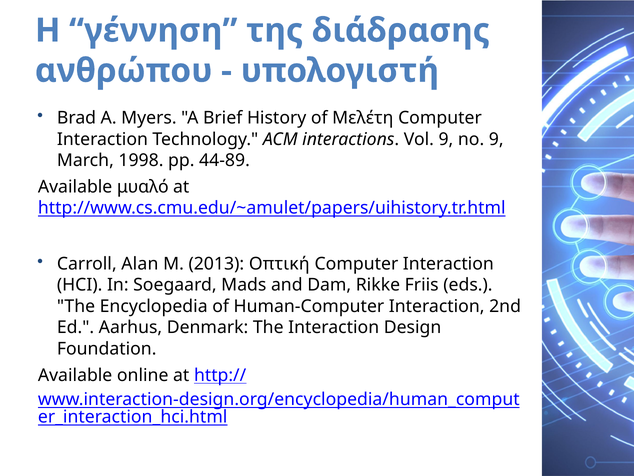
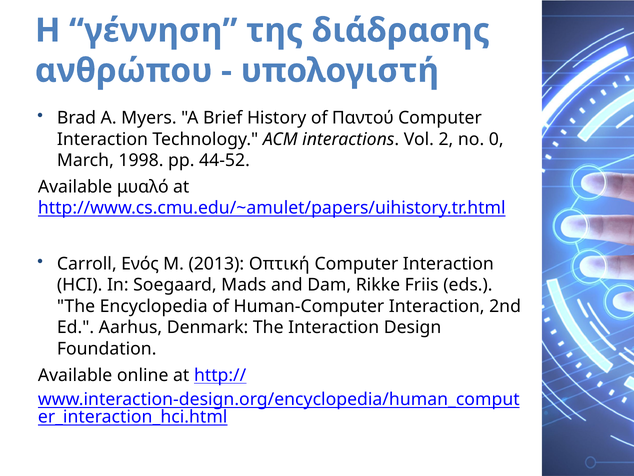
Μελέτη: Μελέτη -> Παντού
Vol 9: 9 -> 2
no 9: 9 -> 0
44-89: 44-89 -> 44-52
Alan: Alan -> Ενός
